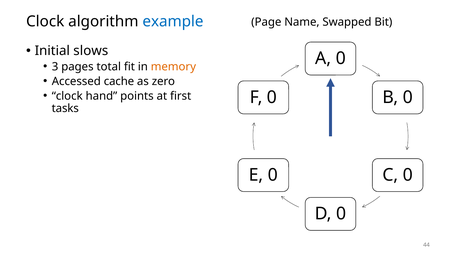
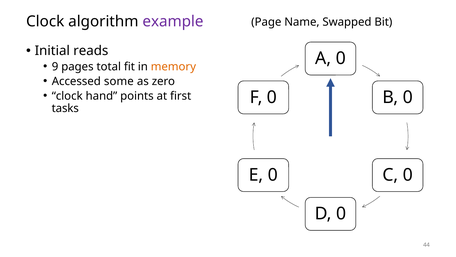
example colour: blue -> purple
slows: slows -> reads
3: 3 -> 9
cache: cache -> some
